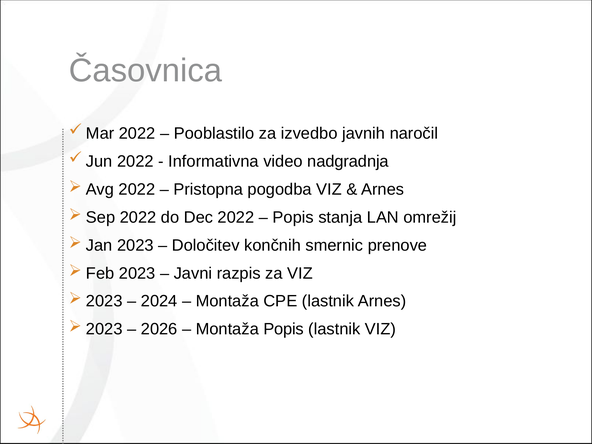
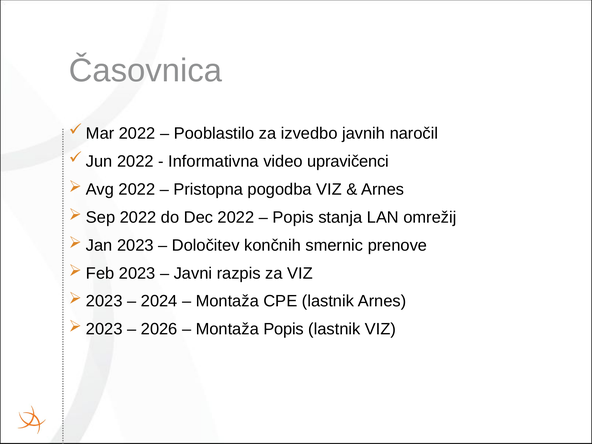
nadgradnja: nadgradnja -> upravičenci
